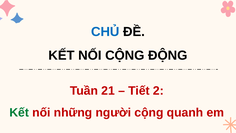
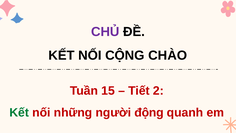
CHỦ colour: blue -> purple
ĐỘNG: ĐỘNG -> CHÀO
21: 21 -> 15
người cộng: cộng -> động
